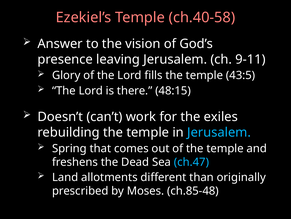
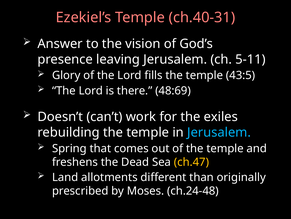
ch.40-58: ch.40-58 -> ch.40-31
9-11: 9-11 -> 5-11
48:15: 48:15 -> 48:69
ch.47 colour: light blue -> yellow
ch.85-48: ch.85-48 -> ch.24-48
